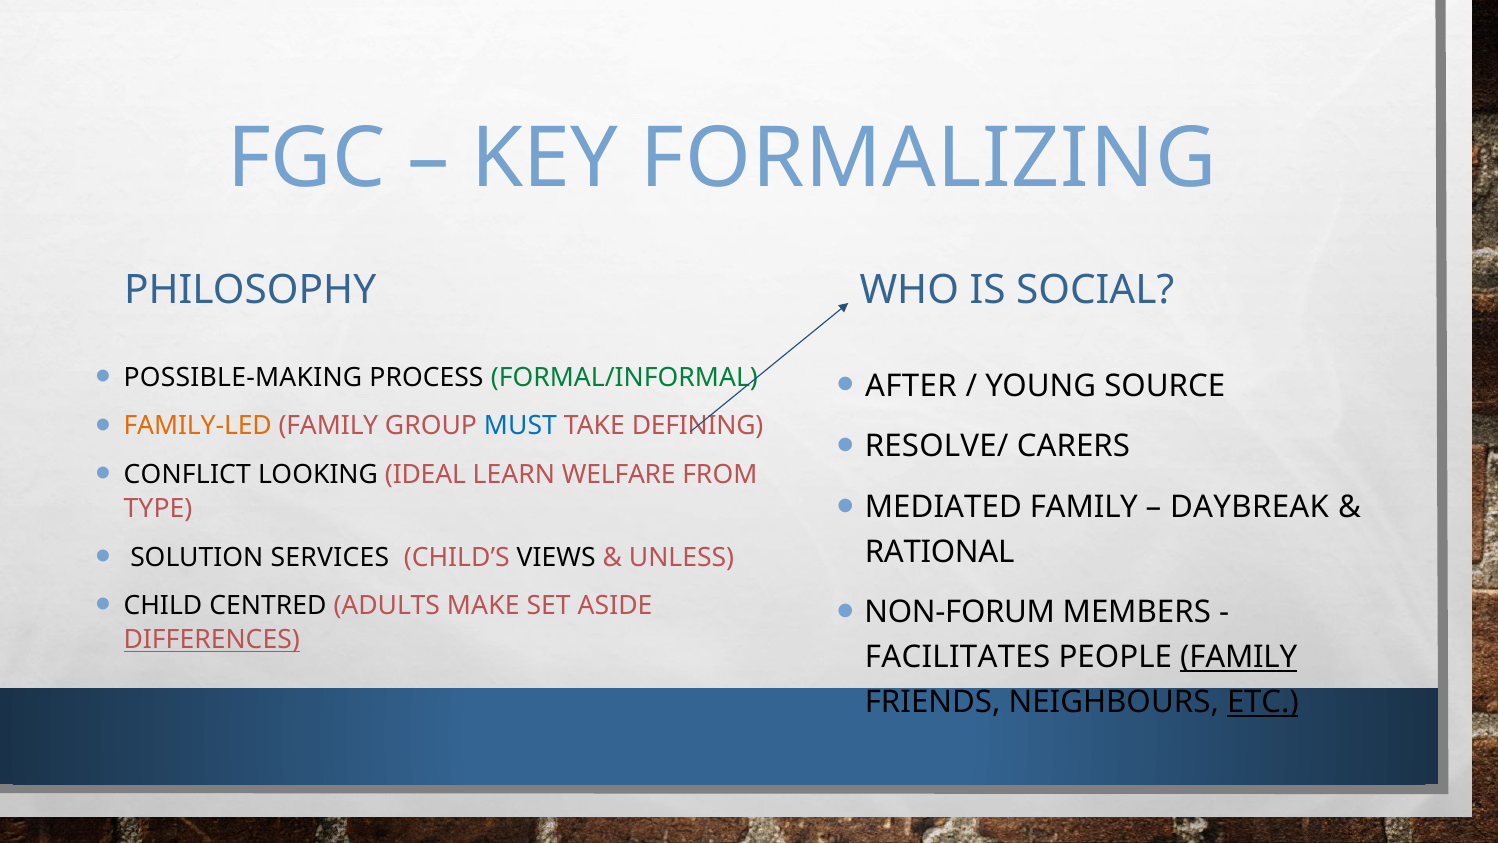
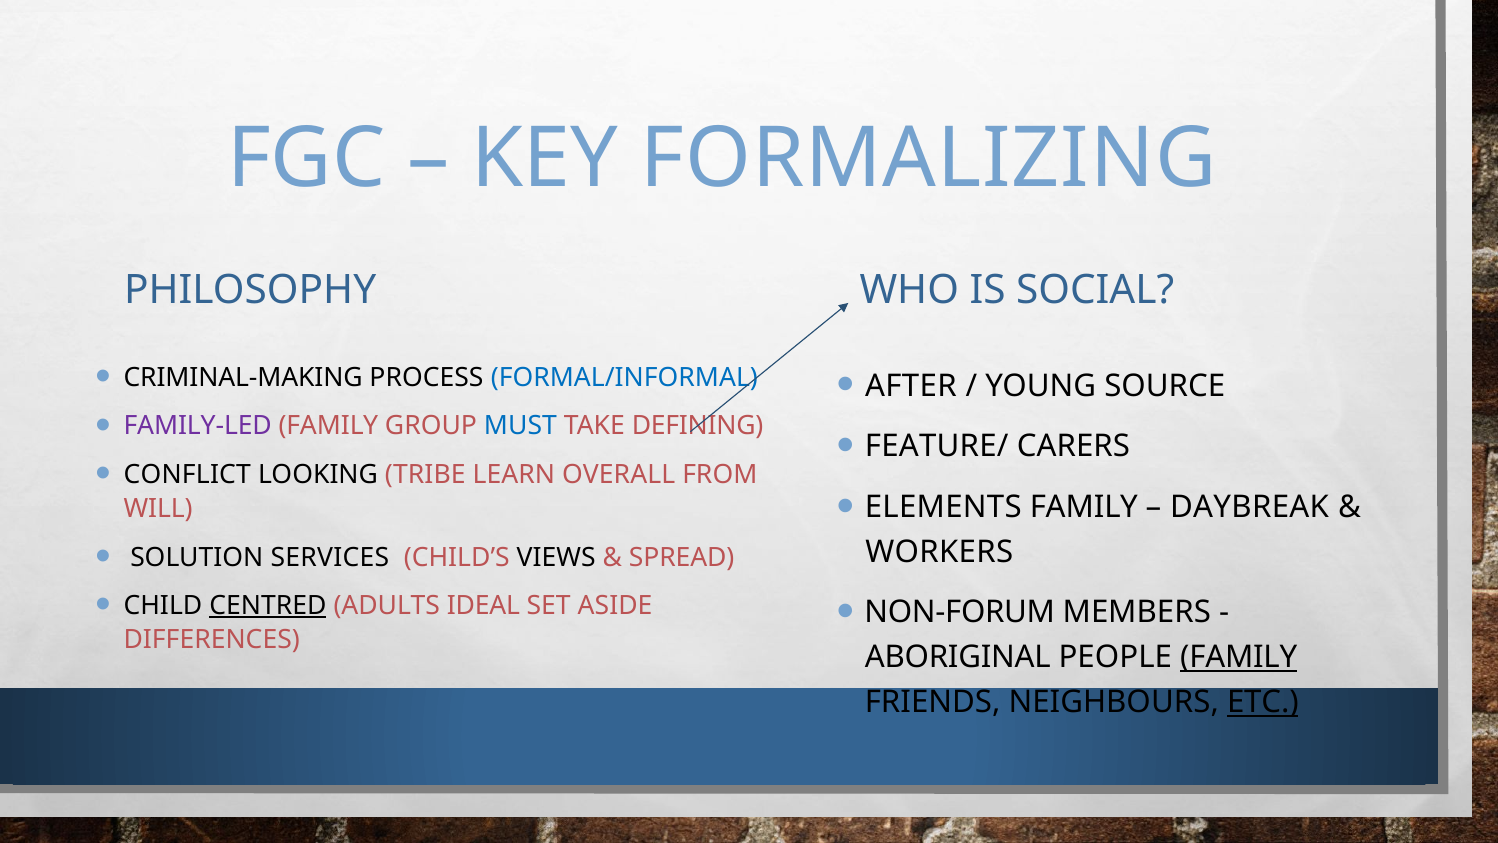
POSSIBLE-MAKING: POSSIBLE-MAKING -> CRIMINAL-MAKING
FORMAL/INFORMAL colour: green -> blue
FAMILY-LED colour: orange -> purple
RESOLVE/: RESOLVE/ -> FEATURE/
IDEAL: IDEAL -> TRIBE
WELFARE: WELFARE -> OVERALL
MEDIATED: MEDIATED -> ELEMENTS
TYPE: TYPE -> WILL
UNLESS: UNLESS -> SPREAD
RATIONAL: RATIONAL -> WORKERS
CENTRED underline: none -> present
MAKE: MAKE -> IDEAL
DIFFERENCES underline: present -> none
FACILITATES: FACILITATES -> ABORIGINAL
